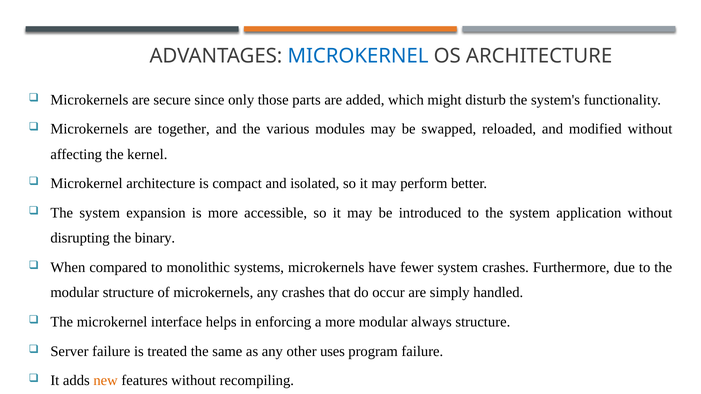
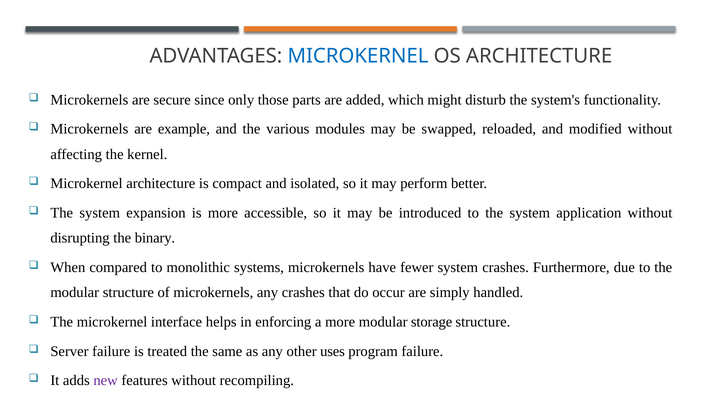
together: together -> example
always: always -> storage
new colour: orange -> purple
